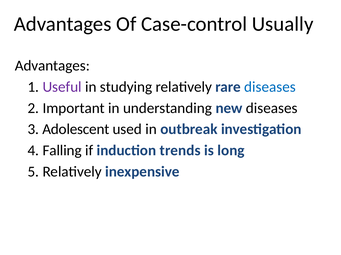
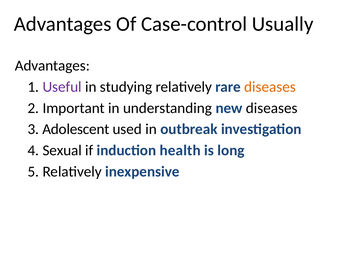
diseases at (270, 87) colour: blue -> orange
Falling: Falling -> Sexual
trends: trends -> health
